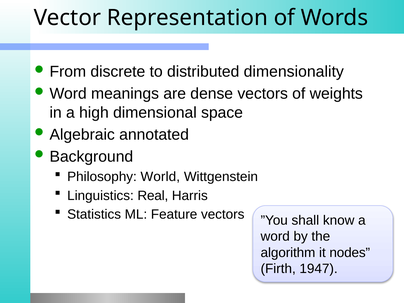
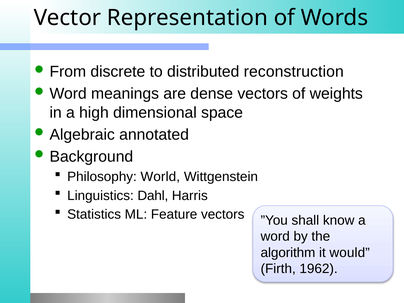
dimensionality: dimensionality -> reconstruction
Real: Real -> Dahl
nodes: nodes -> would
1947: 1947 -> 1962
